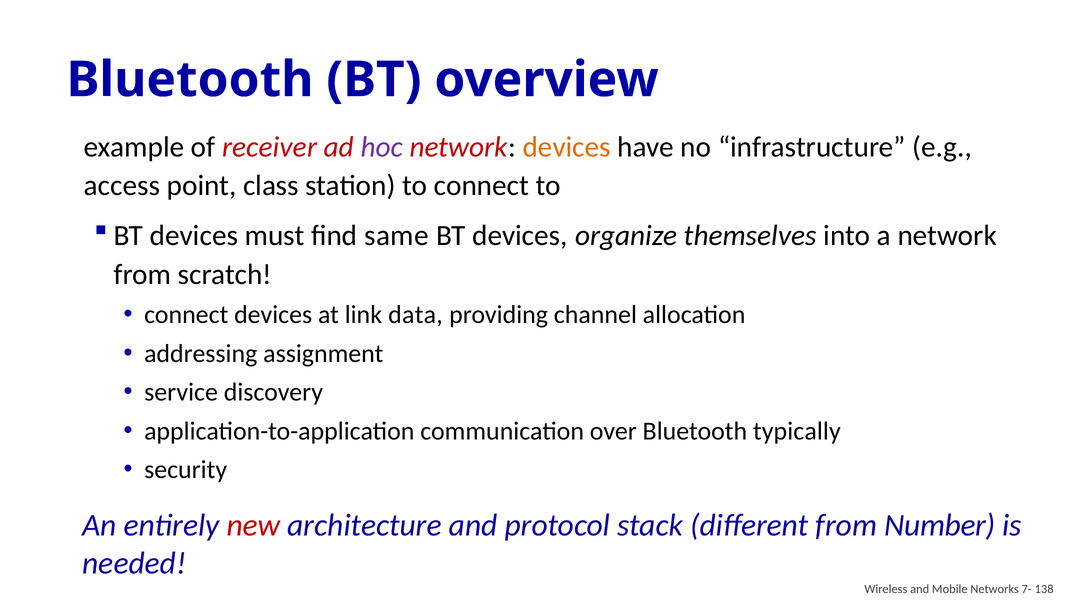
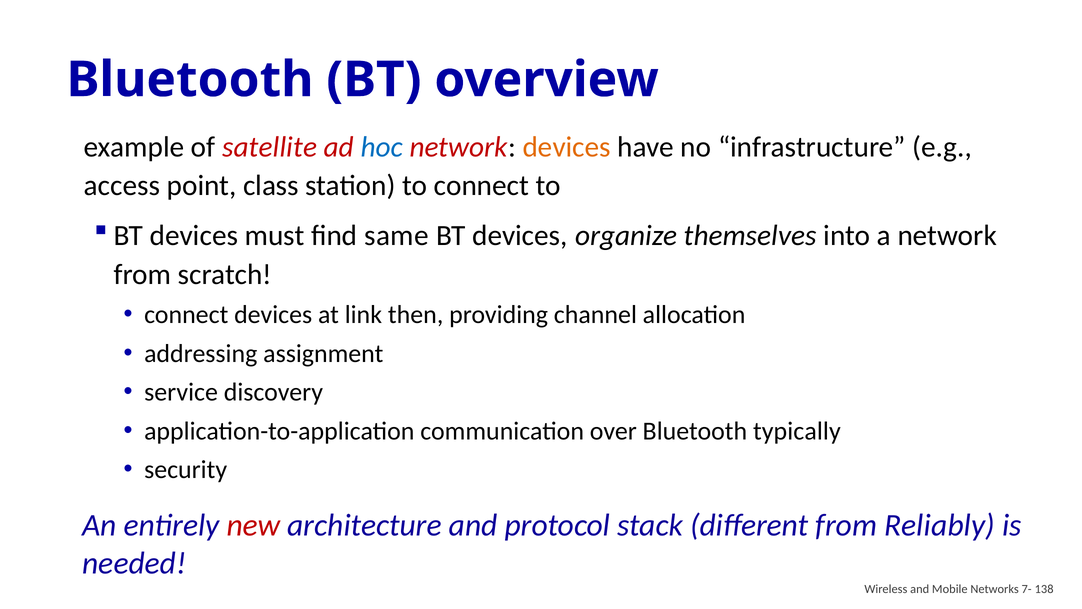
receiver: receiver -> satellite
hoc colour: purple -> blue
data: data -> then
Number: Number -> Reliably
